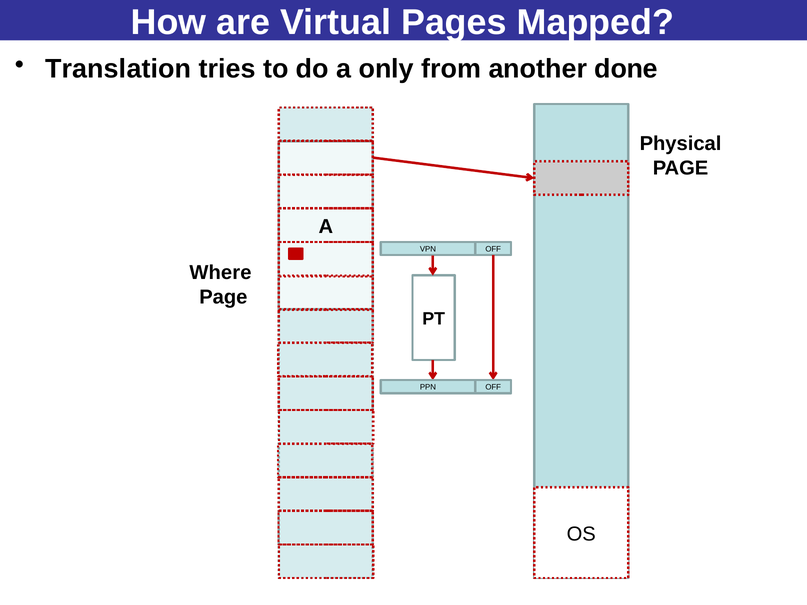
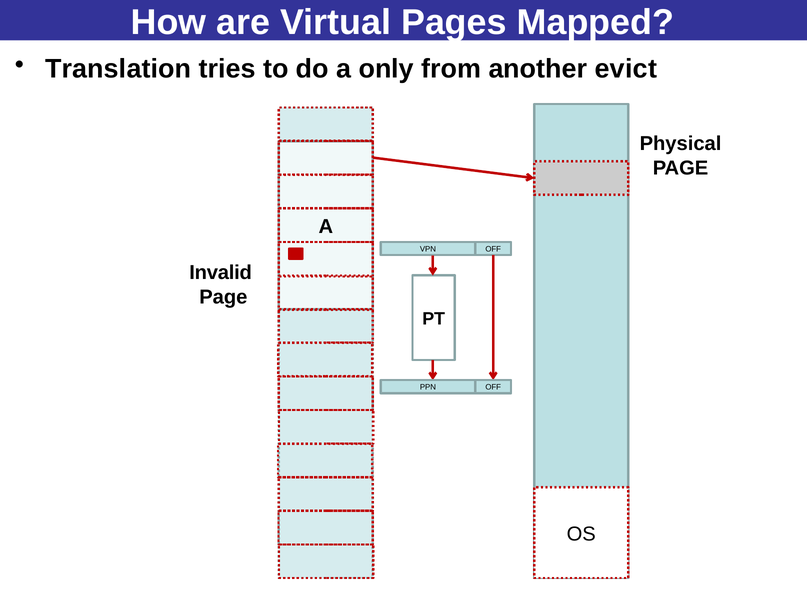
done: done -> evict
Where: Where -> Invalid
